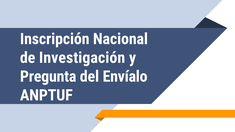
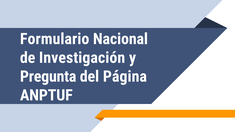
Inscripción: Inscripción -> Formulario
Envíalo: Envíalo -> Página
